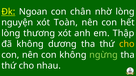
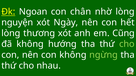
Toàn: Toàn -> Ngày
Thập: Thập -> Cũng
dương: dương -> hướng
cho at (127, 44) colour: yellow -> light green
